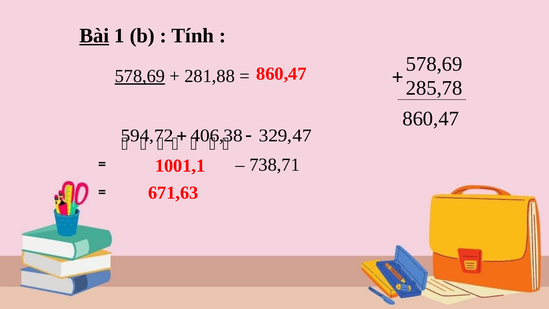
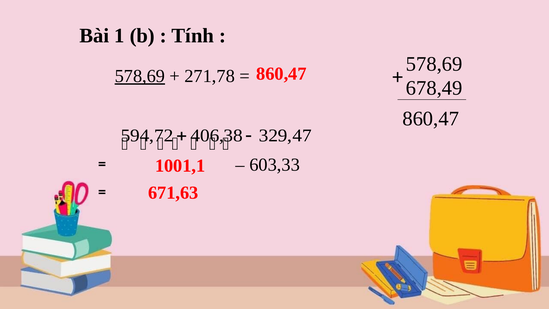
Bài underline: present -> none
281,88: 281,88 -> 271,78
285,78: 285,78 -> 678,49
738,71: 738,71 -> 603,33
